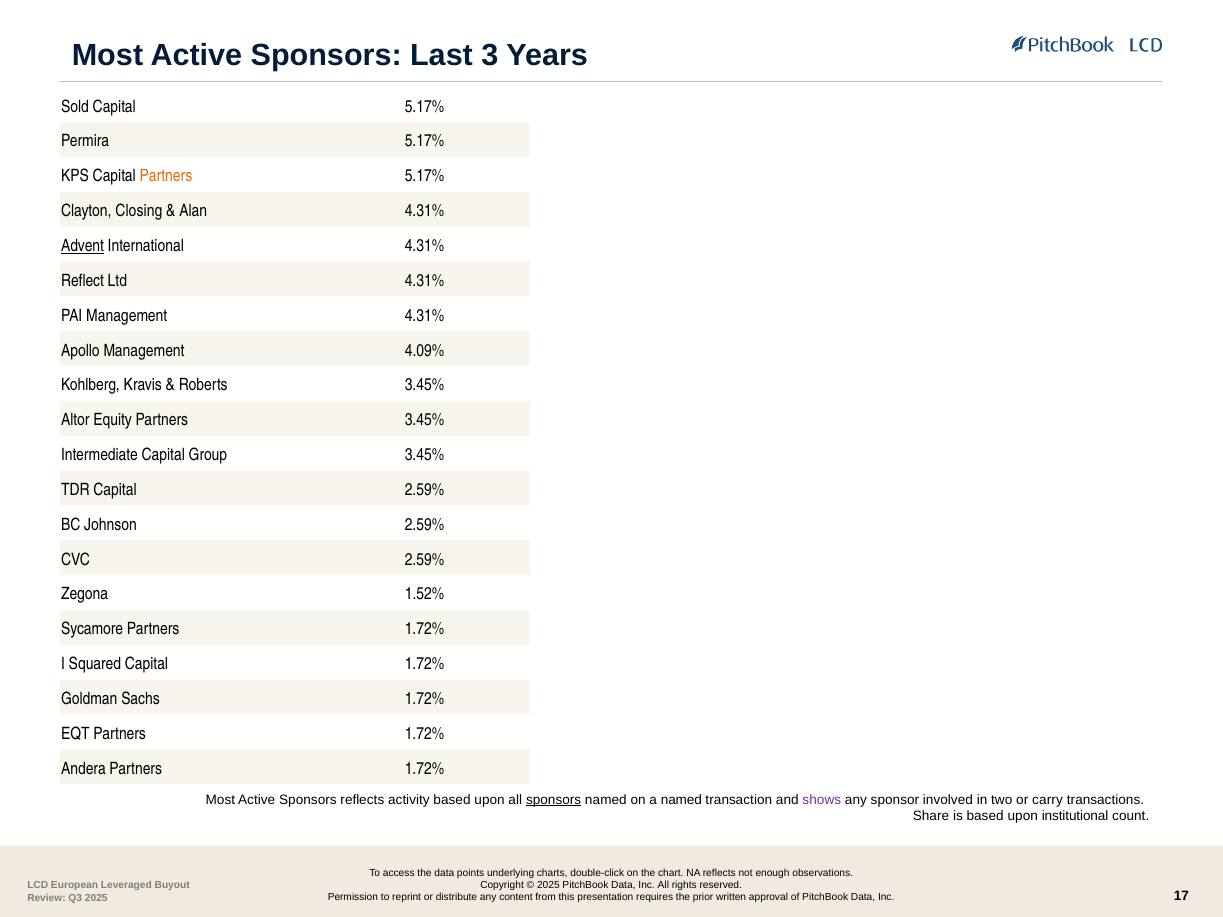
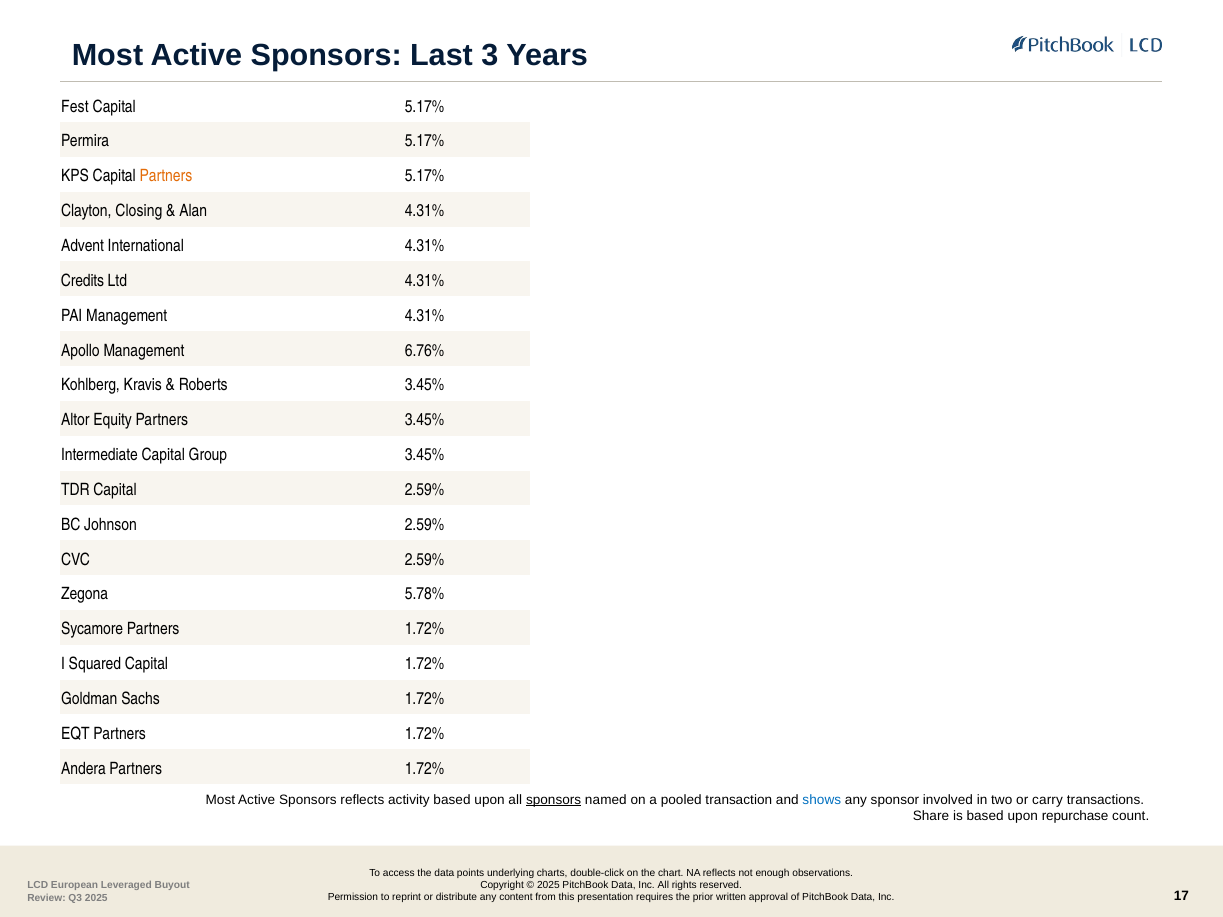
Sold: Sold -> Fest
Advent underline: present -> none
Reflect: Reflect -> Credits
4.09%: 4.09% -> 6.76%
1.52%: 1.52% -> 5.78%
a named: named -> pooled
shows colour: purple -> blue
institutional: institutional -> repurchase
